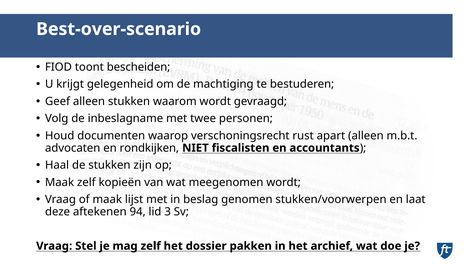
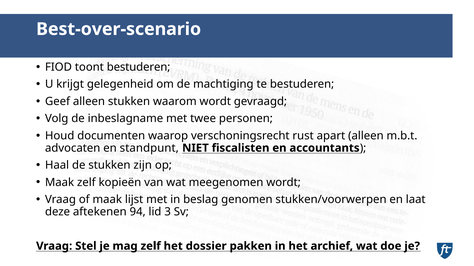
toont bescheiden: bescheiden -> bestuderen
rondkijken: rondkijken -> standpunt
